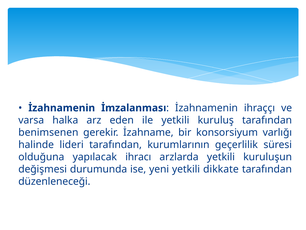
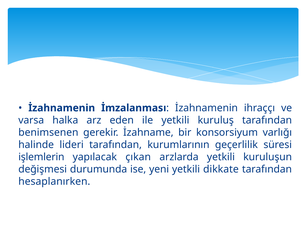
olduğuna: olduğuna -> işlemlerin
ihracı: ihracı -> çıkan
düzenleneceği: düzenleneceği -> hesaplanırken
